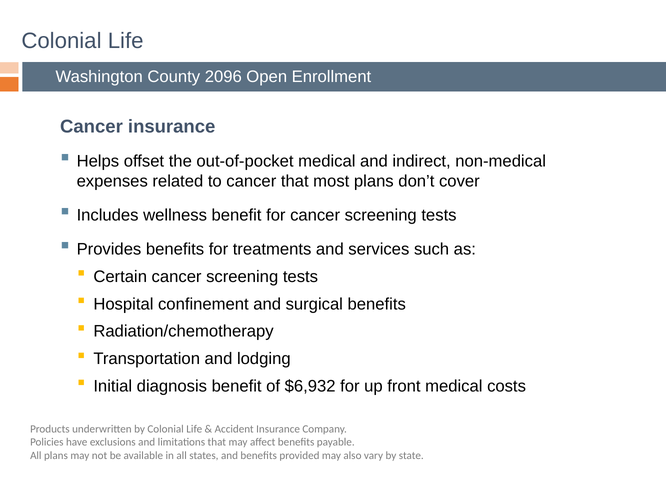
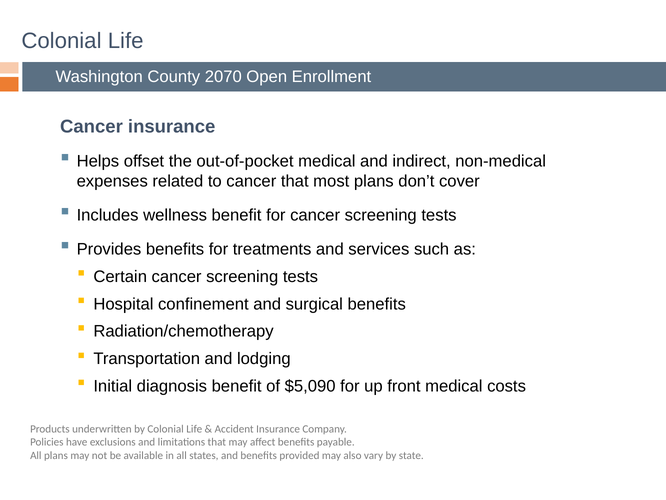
2096: 2096 -> 2070
$6,932: $6,932 -> $5,090
